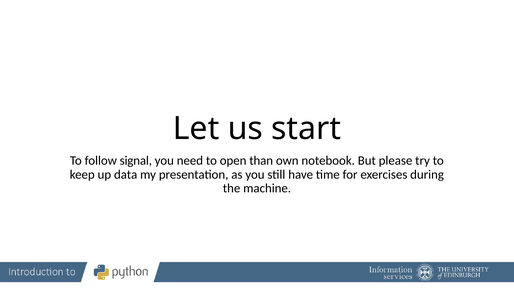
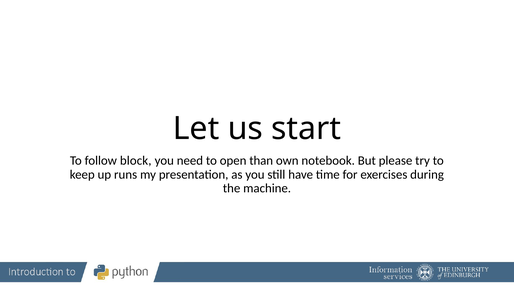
signal: signal -> block
data: data -> runs
